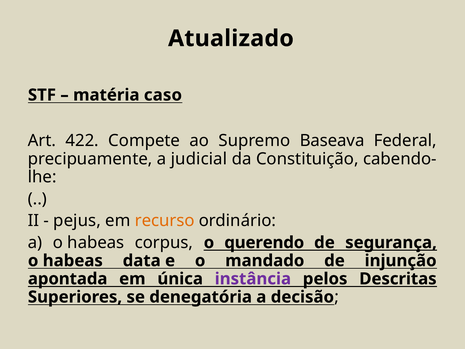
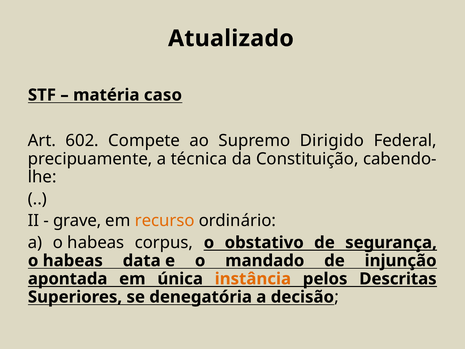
422: 422 -> 602
Baseava: Baseava -> Dirigido
judicial: judicial -> técnica
pejus: pejus -> grave
querendo: querendo -> obstativo
instância colour: purple -> orange
